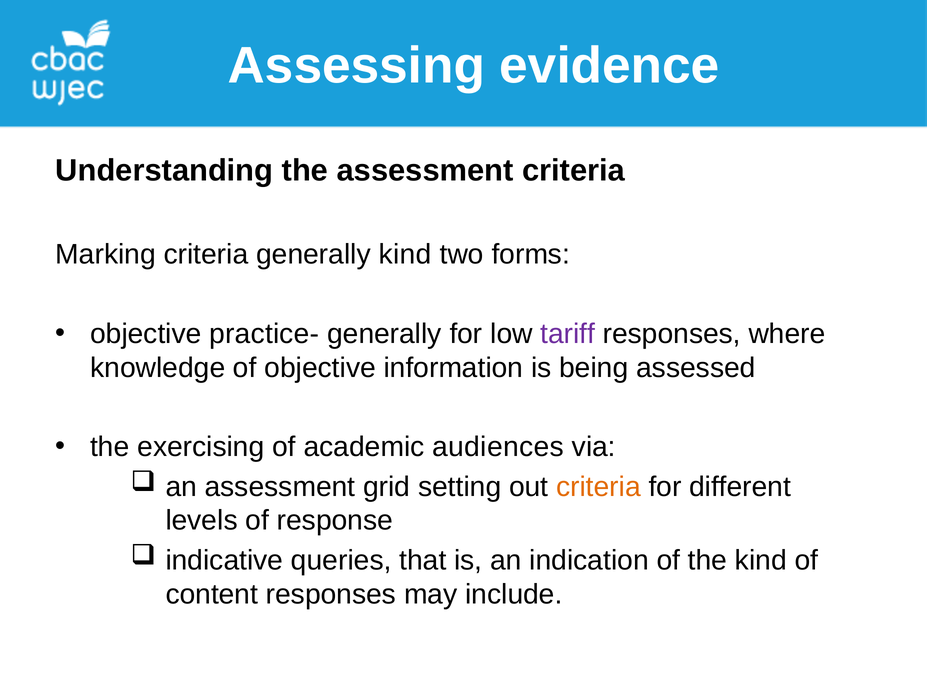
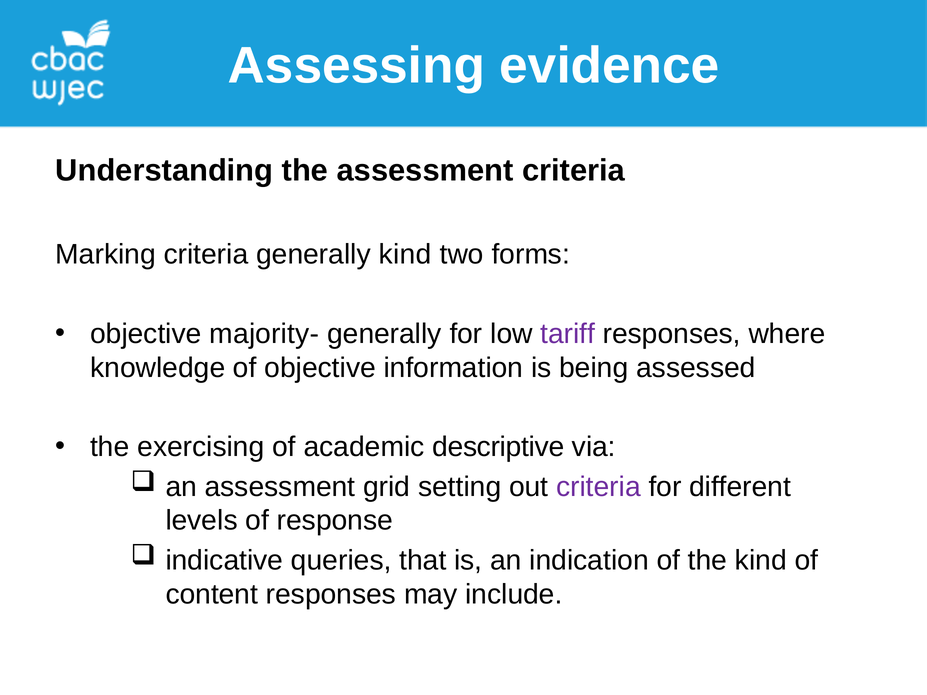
practice-: practice- -> majority-
audiences: audiences -> descriptive
criteria at (598, 487) colour: orange -> purple
